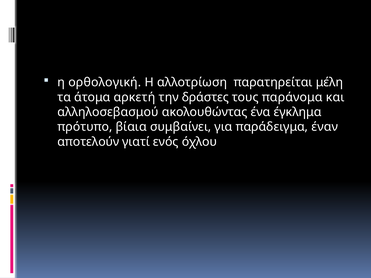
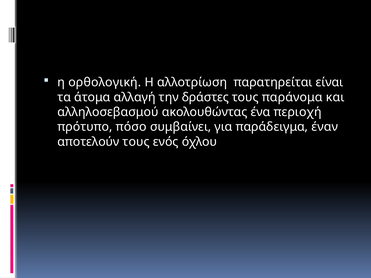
μέλη: μέλη -> είναι
αρκετή: αρκετή -> αλλαγή
έγκλημα: έγκλημα -> περιοχή
βίαια: βίαια -> πόσο
αποτελούν γιατί: γιατί -> τους
